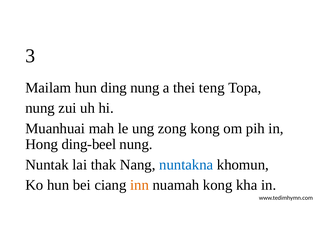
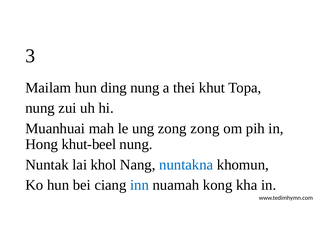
teng: teng -> khut
zong kong: kong -> zong
ding-beel: ding-beel -> khut-beel
thak: thak -> khol
inn colour: orange -> blue
